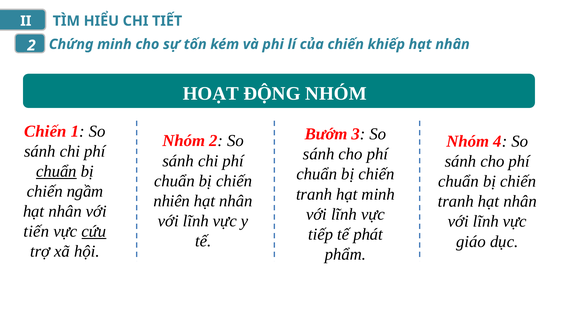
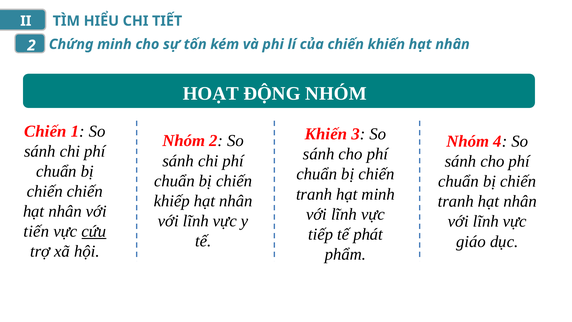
chiến khiếp: khiếp -> khiến
Bướm at (326, 134): Bướm -> Khiến
chuẩn at (56, 171) underline: present -> none
chiến ngầm: ngầm -> chiến
nhiên: nhiên -> khiếp
